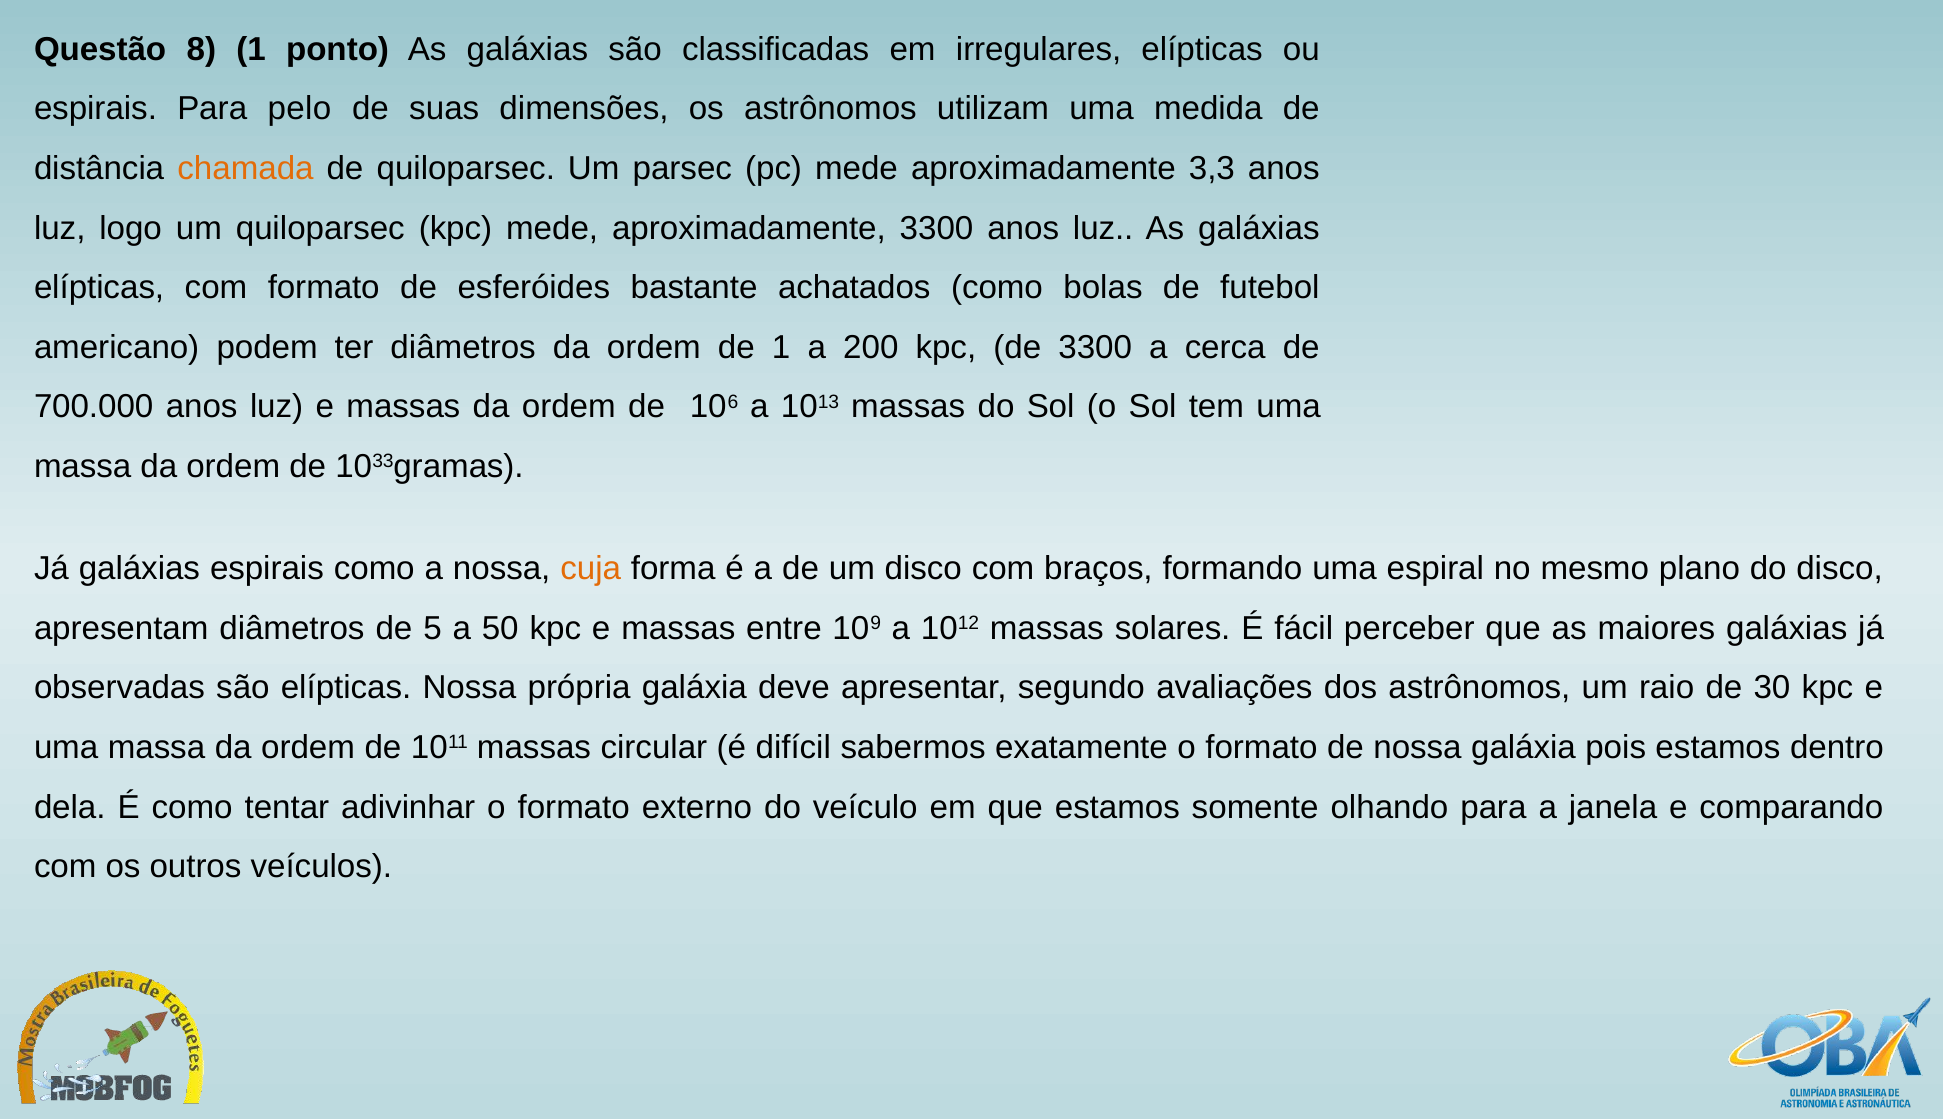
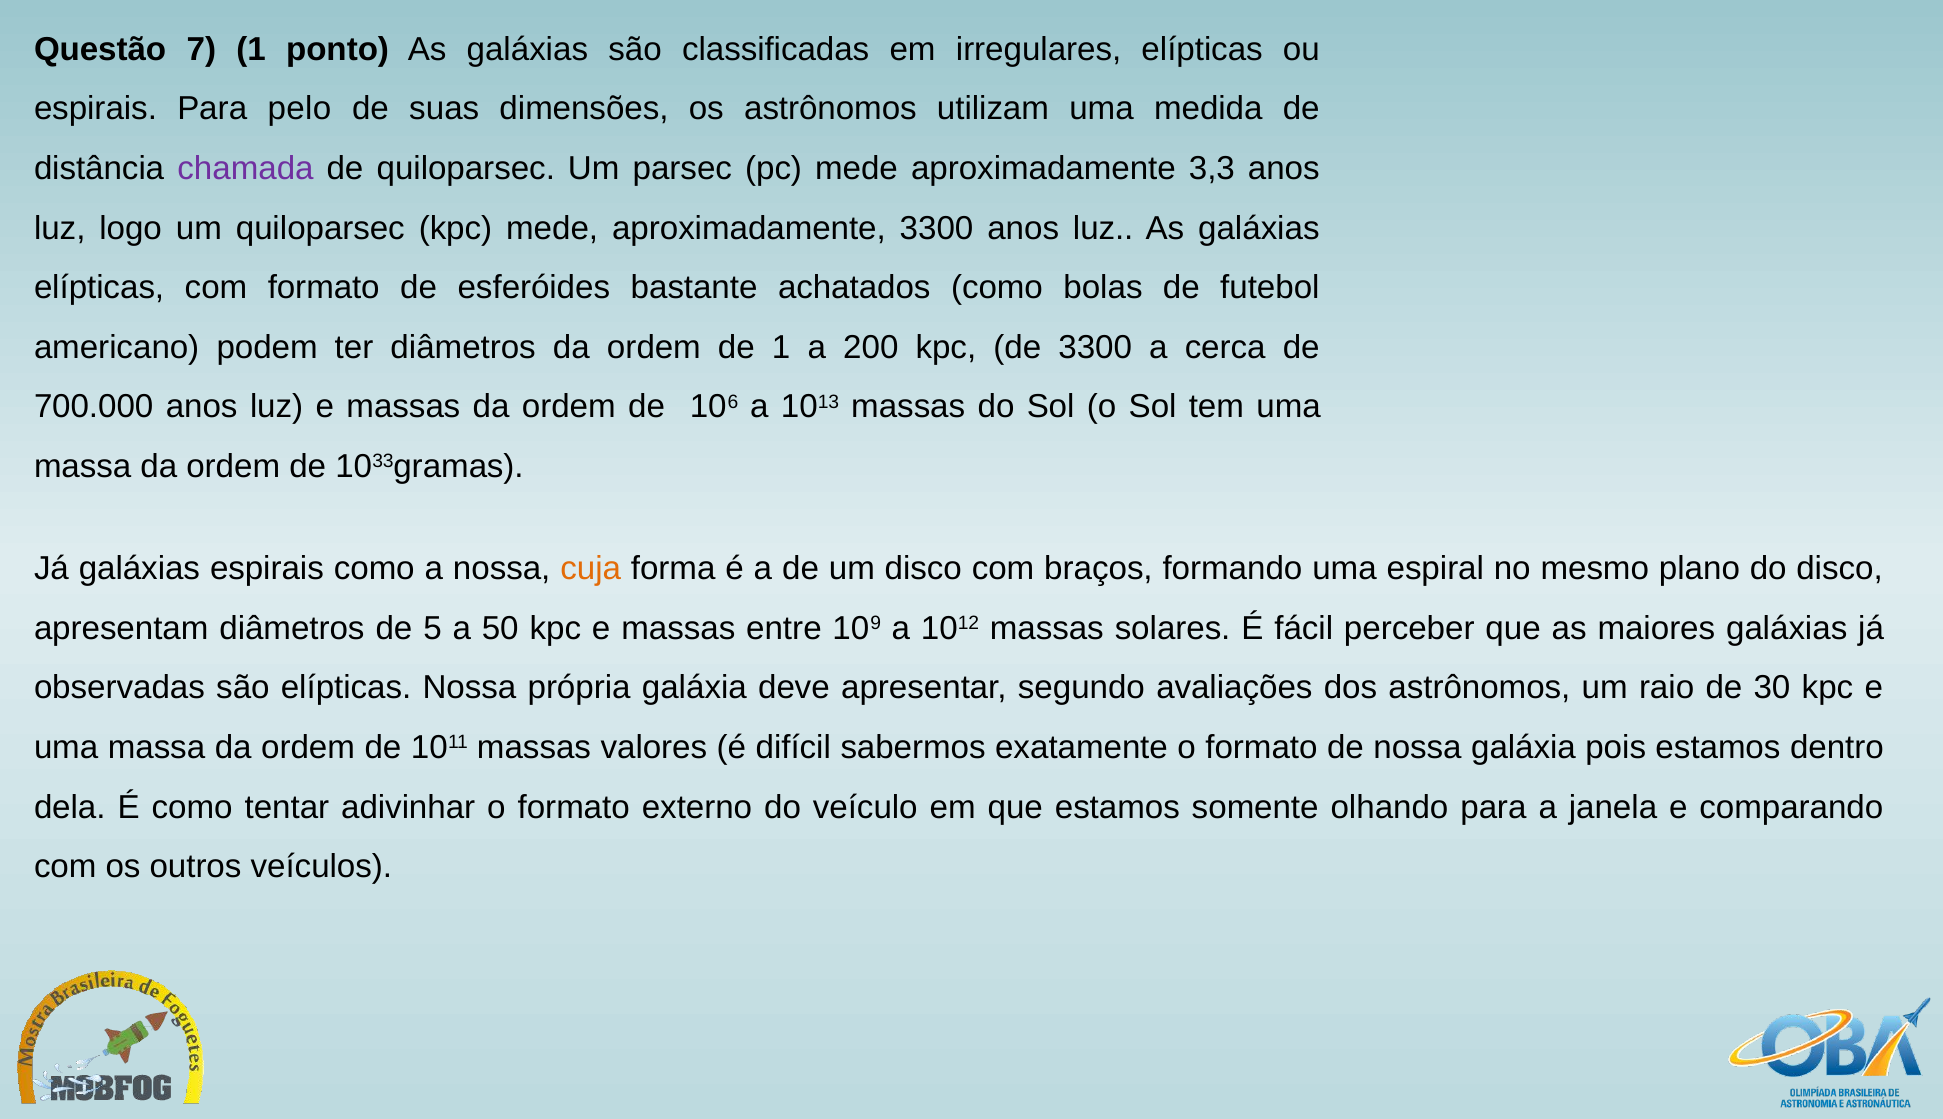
8: 8 -> 7
chamada colour: orange -> purple
circular: circular -> valores
